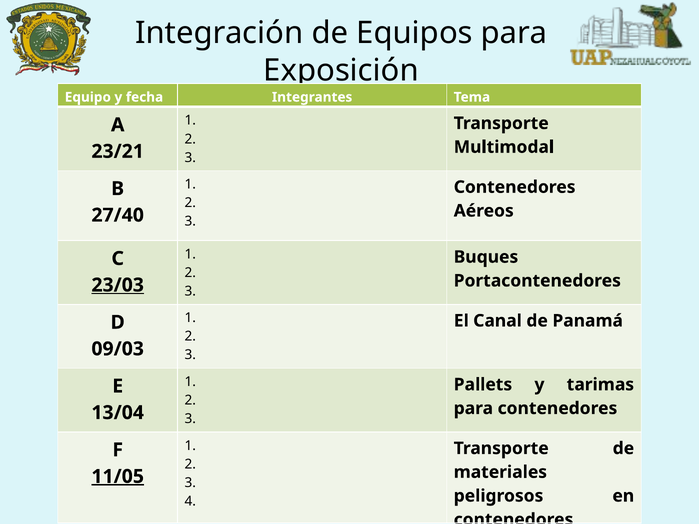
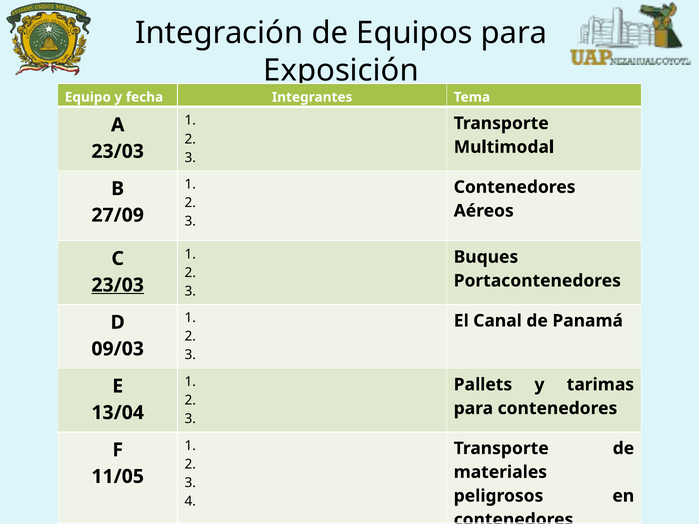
23/21 at (118, 151): 23/21 -> 23/03
27/40: 27/40 -> 27/09
11/05 underline: present -> none
